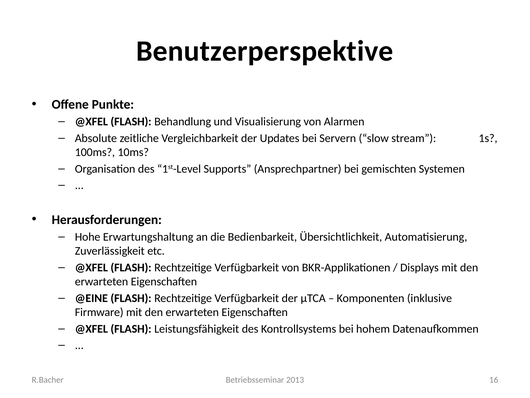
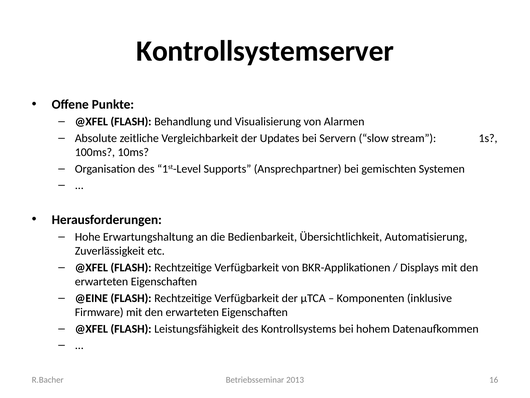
Benutzerperspektive: Benutzerperspektive -> Kontrollsystemserver
